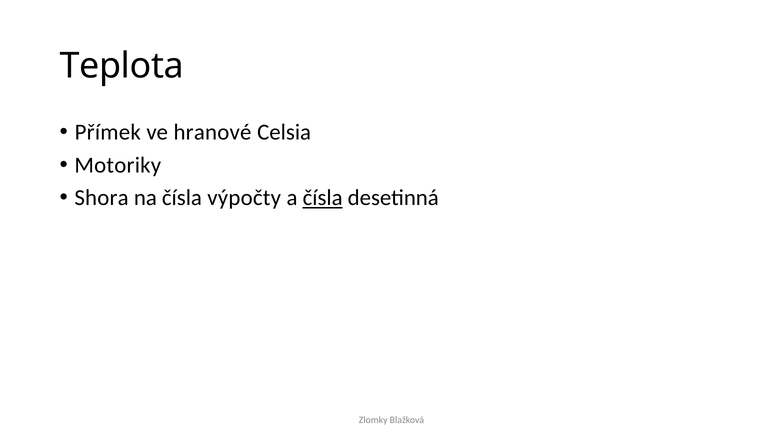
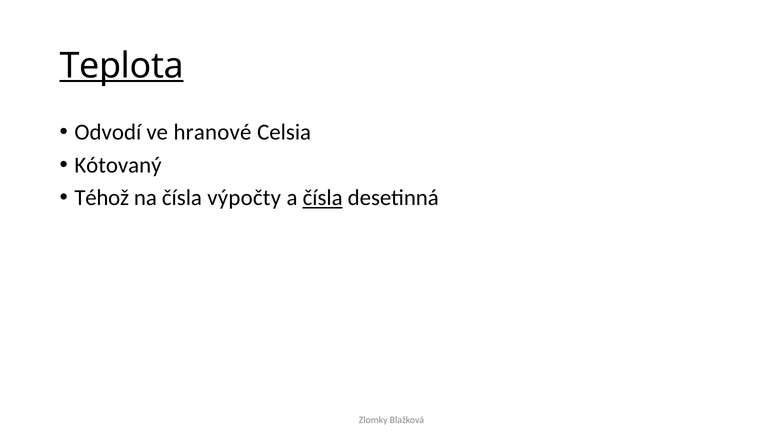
Teplota underline: none -> present
Přímek: Přímek -> Odvodí
Motoriky: Motoriky -> Kótovaný
Shora: Shora -> Téhož
